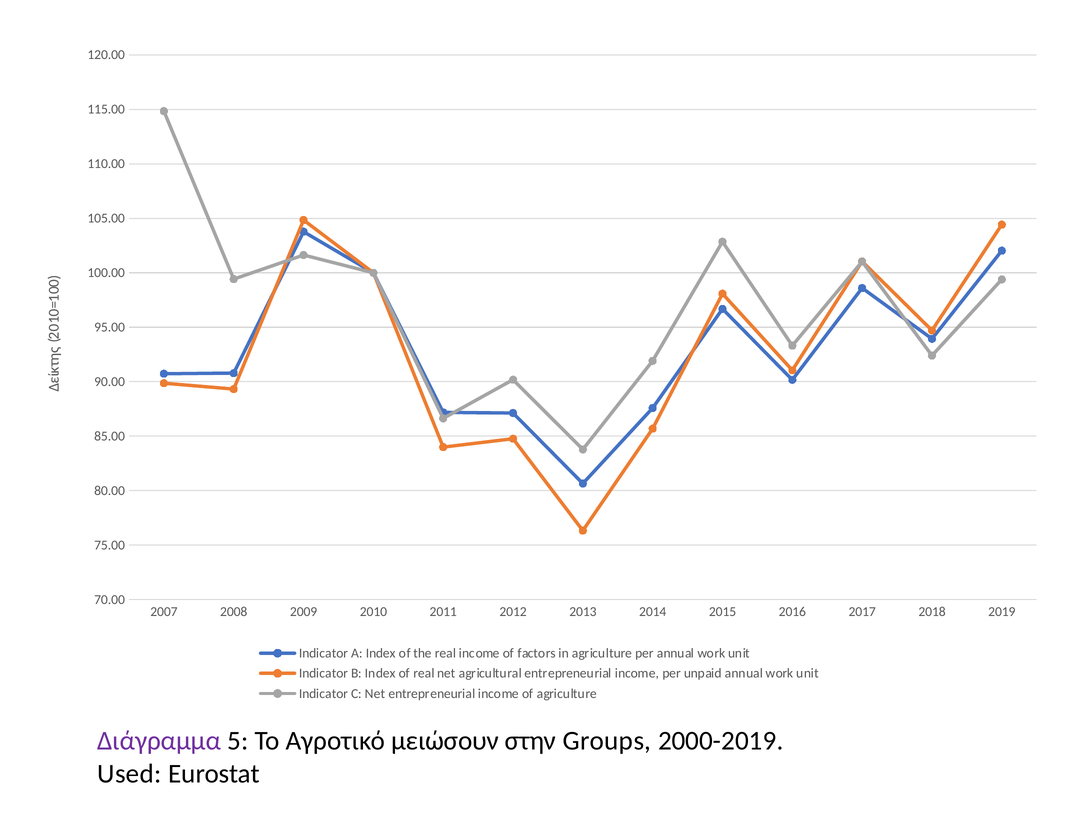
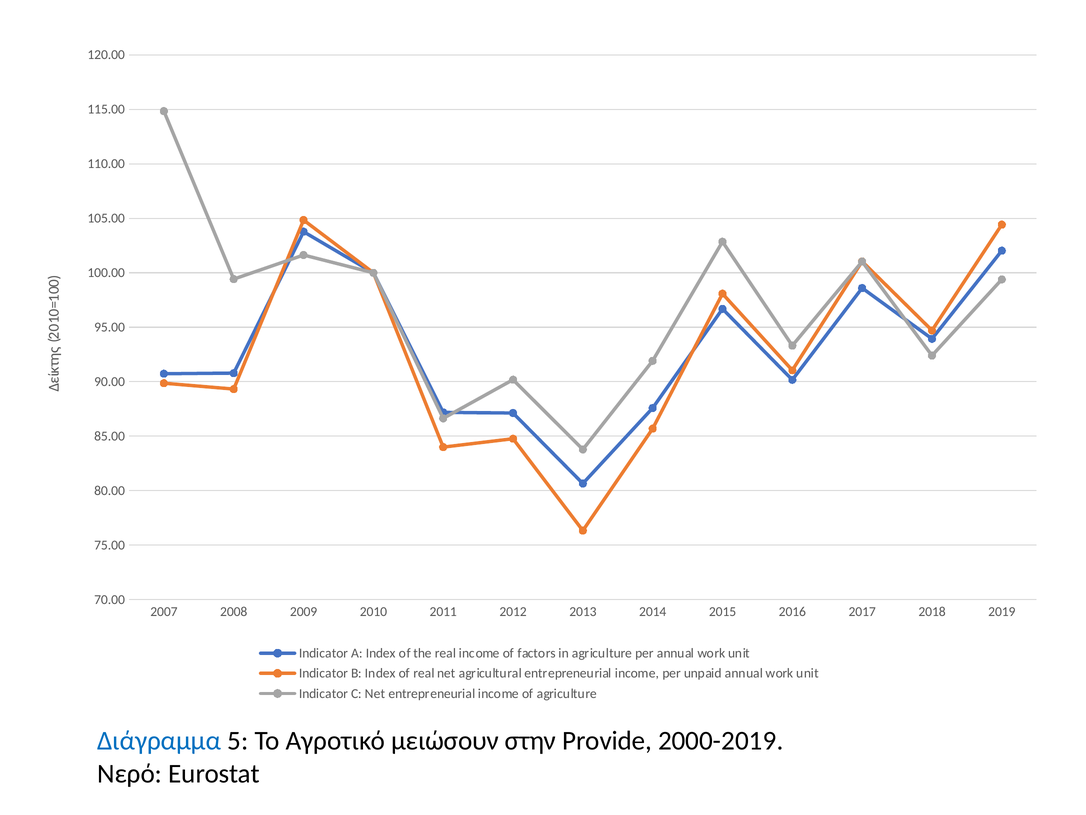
Διάγραμμα colour: purple -> blue
Groups: Groups -> Provide
Used: Used -> Νερό
